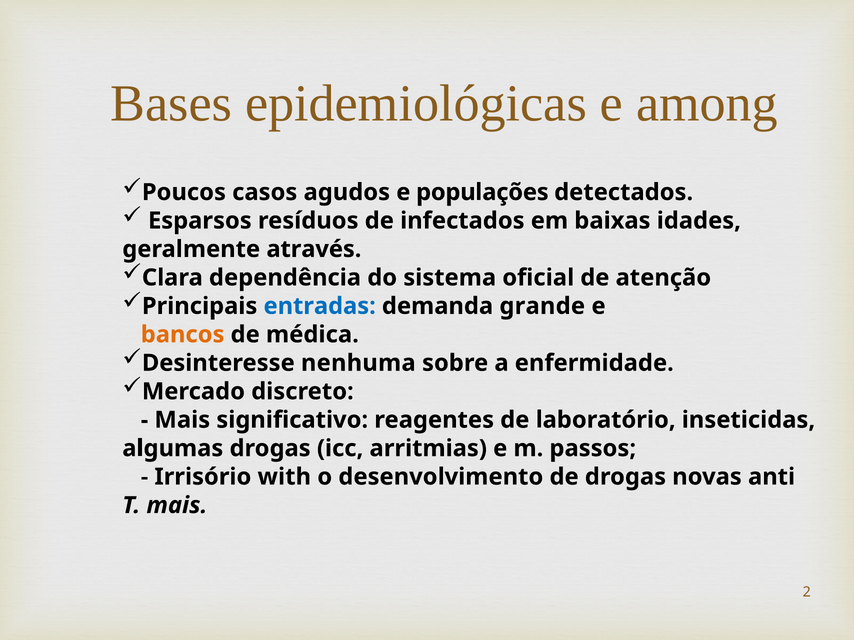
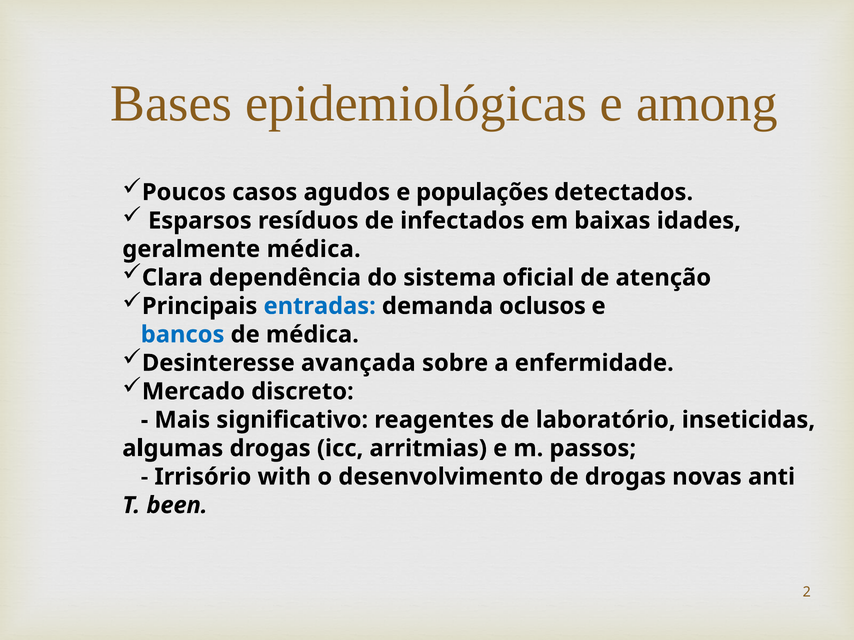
geralmente através: através -> médica
grande: grande -> oclusos
bancos colour: orange -> blue
nenhuma: nenhuma -> avançada
T mais: mais -> been
